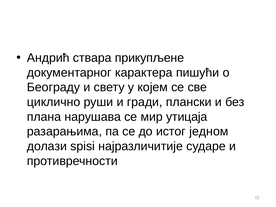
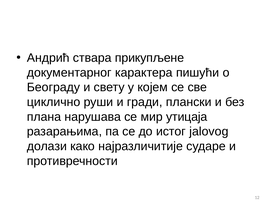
једном: једном -> jalovog
spisi: spisi -> како
